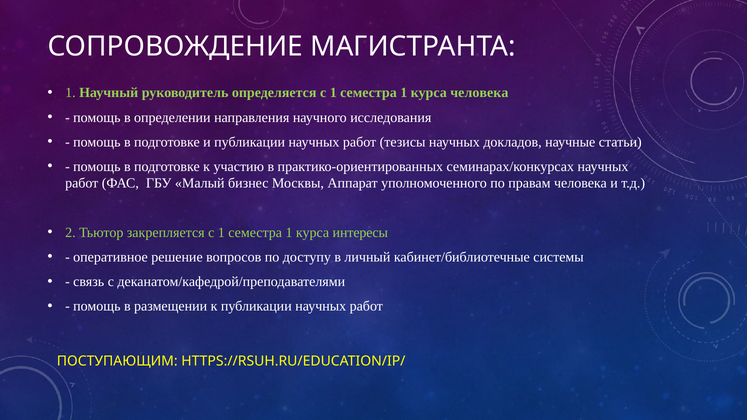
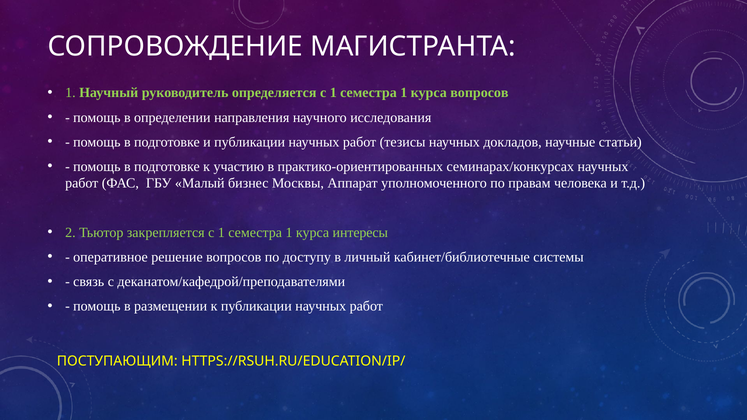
курса человека: человека -> вопросов
